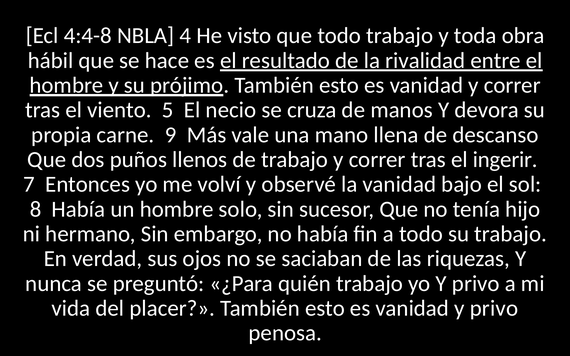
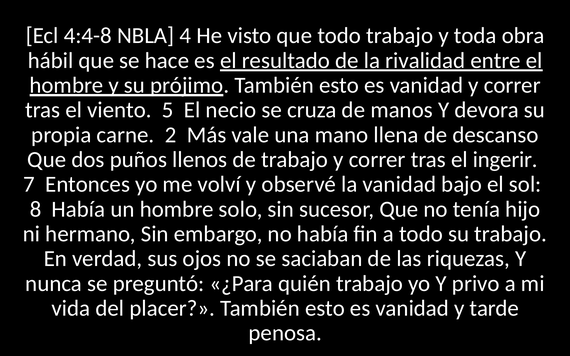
9: 9 -> 2
vanidad y privo: privo -> tarde
